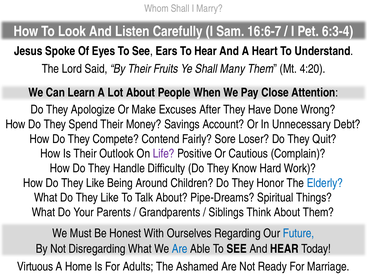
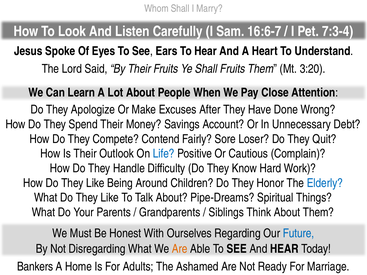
6:3-4: 6:3-4 -> 7:3-4
Shall Many: Many -> Fruits
4:20: 4:20 -> 3:20
Life colour: purple -> blue
Are at (180, 249) colour: blue -> orange
Virtuous: Virtuous -> Bankers
